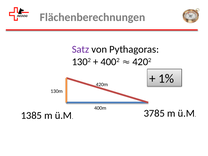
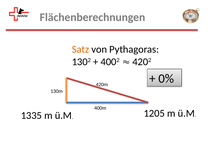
Satz colour: purple -> orange
1%: 1% -> 0%
3785: 3785 -> 1205
1385: 1385 -> 1335
